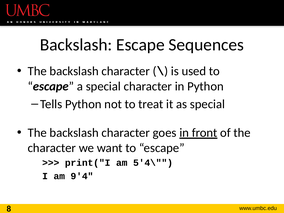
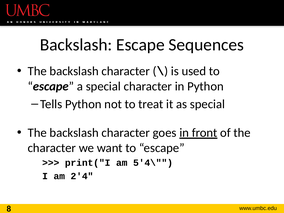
9'4: 9'4 -> 2'4
